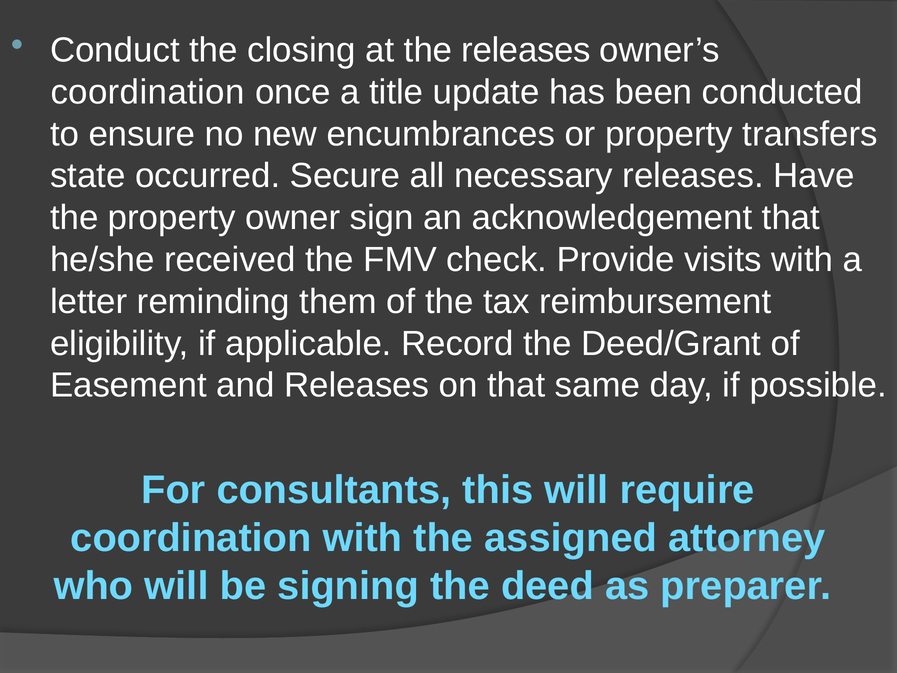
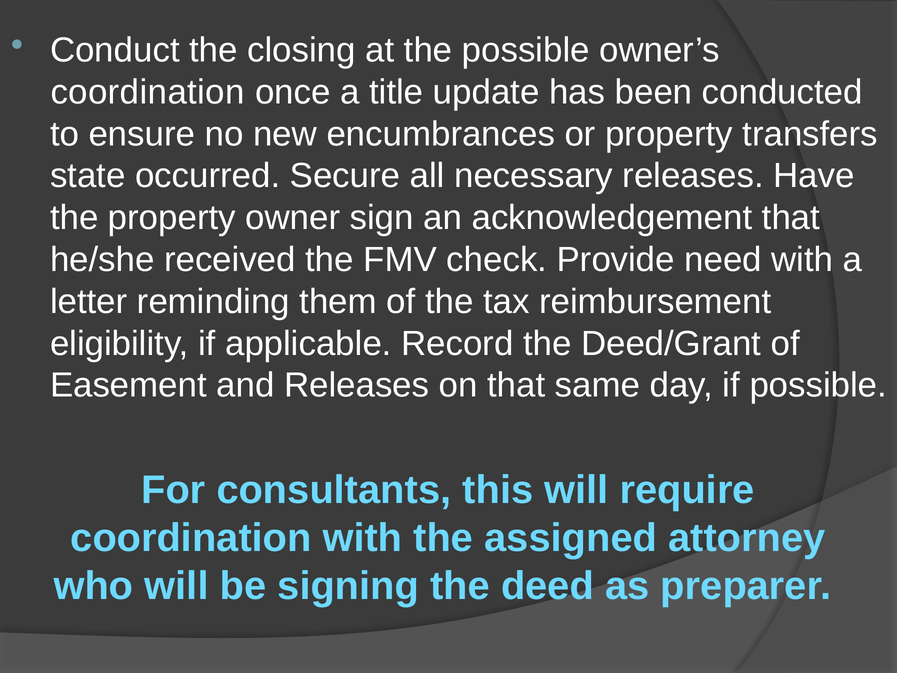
the releases: releases -> possible
visits: visits -> need
